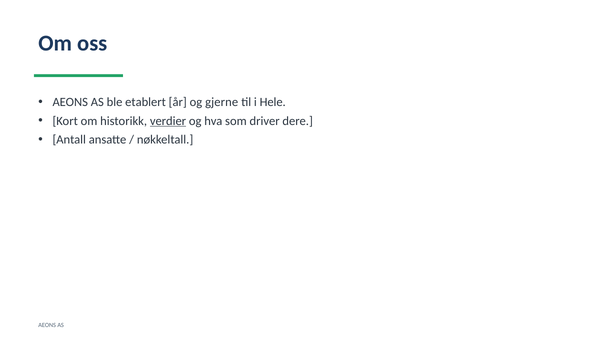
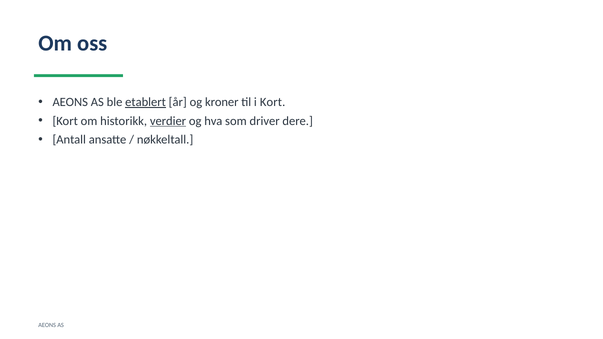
etablert underline: none -> present
gjerne: gjerne -> kroner
i Hele: Hele -> Kort
